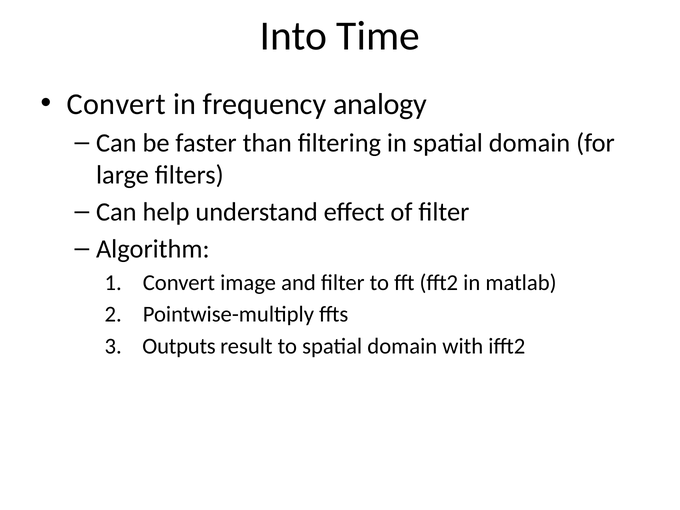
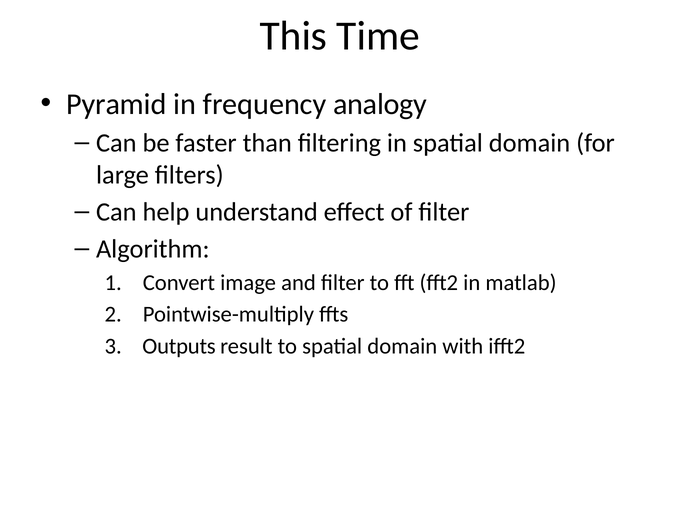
Into: Into -> This
Convert at (116, 104): Convert -> Pyramid
